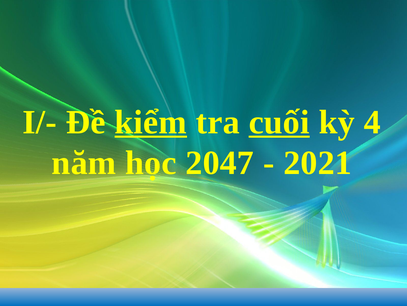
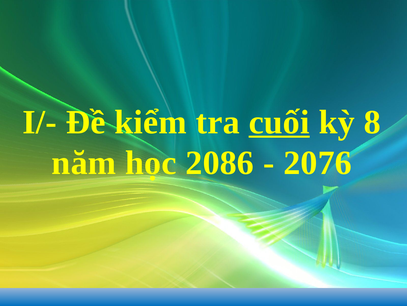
kiểm underline: present -> none
4: 4 -> 8
2047: 2047 -> 2086
2021: 2021 -> 2076
